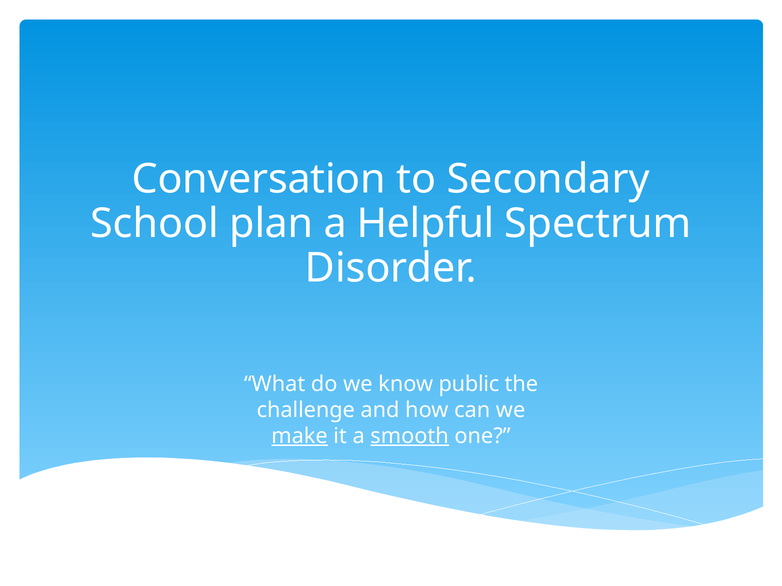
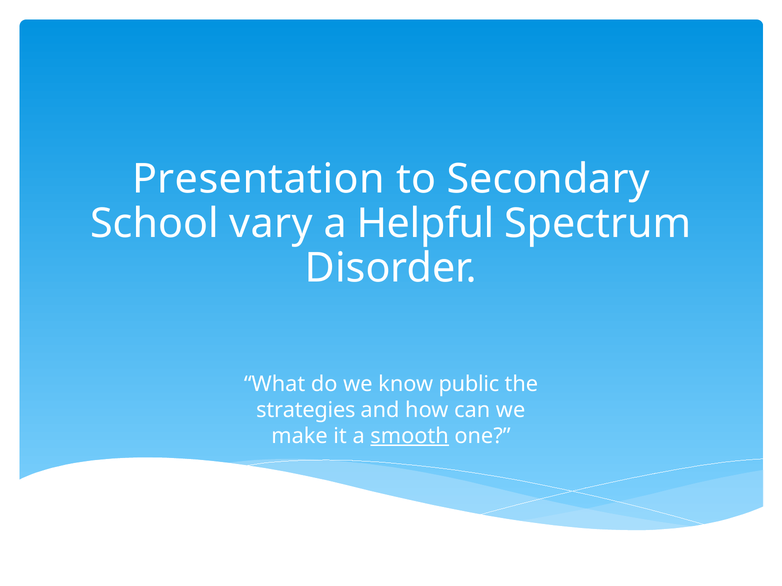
Conversation: Conversation -> Presentation
plan: plan -> vary
challenge: challenge -> strategies
make underline: present -> none
